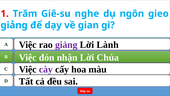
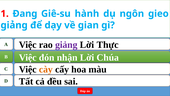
Trăm: Trăm -> Đang
nghe: nghe -> hành
Lành: Lành -> Thực
cày colour: purple -> orange
